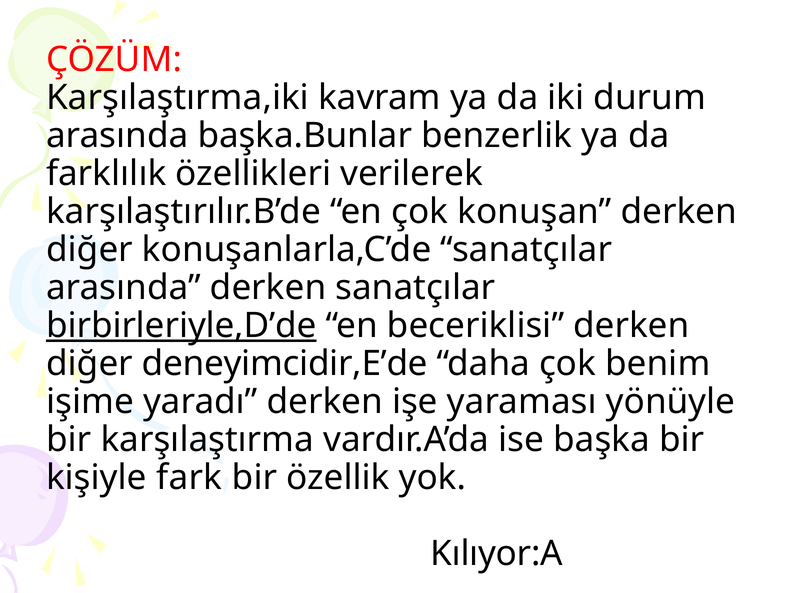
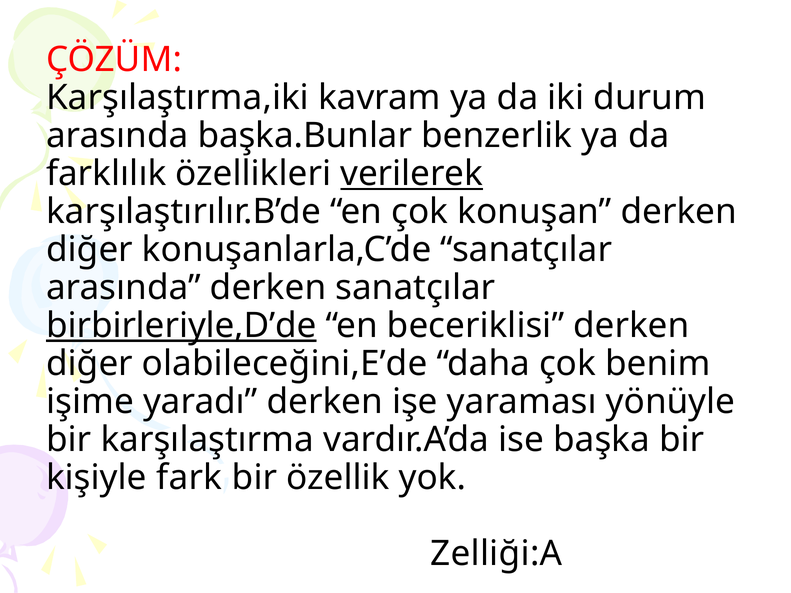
verilerek underline: none -> present
deneyimcidir,E’de: deneyimcidir,E’de -> olabileceğini,E’de
Kılıyor:A: Kılıyor:A -> Zelliği:A
